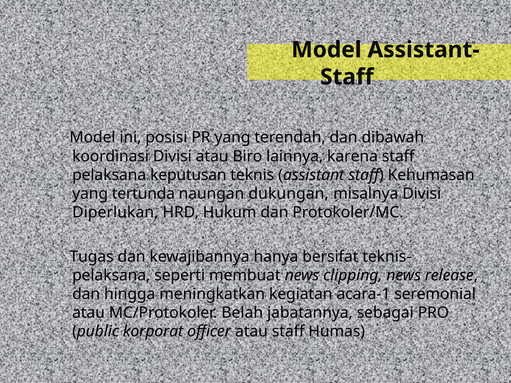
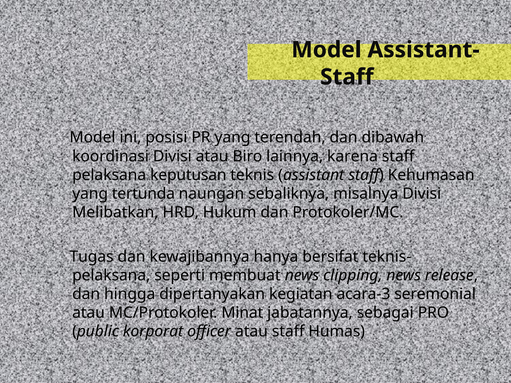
dukungan: dukungan -> sebaliknya
Diperlukan: Diperlukan -> Melibatkan
meningkatkan: meningkatkan -> dipertanyakan
acara-1: acara-1 -> acara-3
Belah: Belah -> Minat
